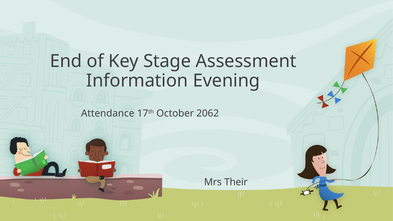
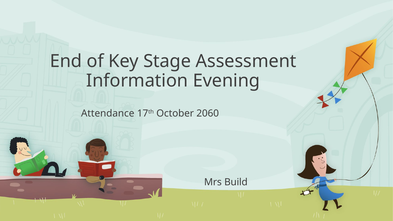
2062: 2062 -> 2060
Their: Their -> Build
